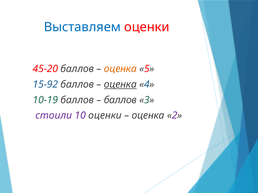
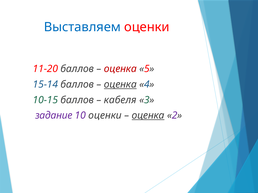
45-20: 45-20 -> 11-20
оценка at (120, 69) colour: orange -> red
15-92: 15-92 -> 15-14
10-19: 10-19 -> 10-15
баллов at (120, 100): баллов -> кабеля
стоили: стоили -> задание
оценка at (148, 116) underline: none -> present
